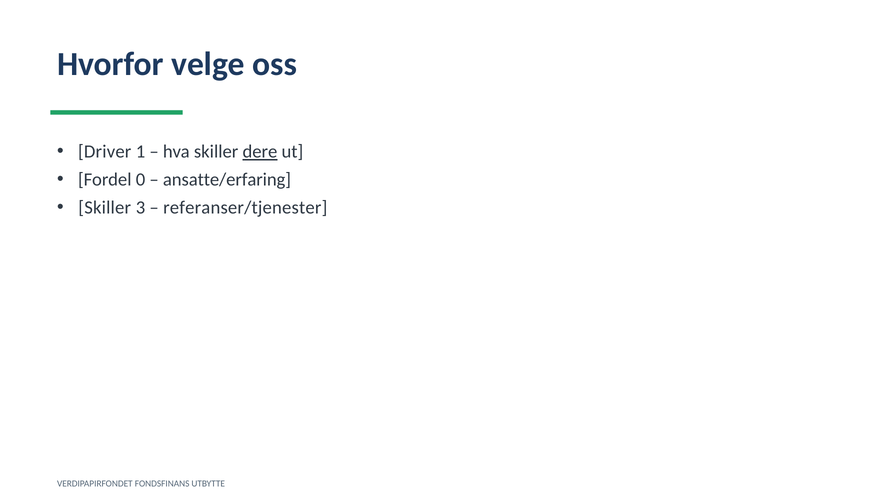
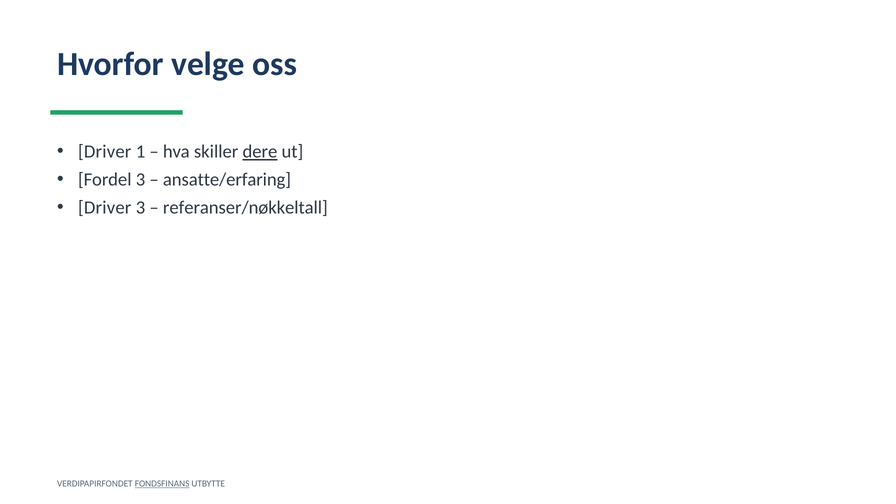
Fordel 0: 0 -> 3
Skiller at (105, 208): Skiller -> Driver
referanser/tjenester: referanser/tjenester -> referanser/nøkkeltall
FONDSFINANS underline: none -> present
